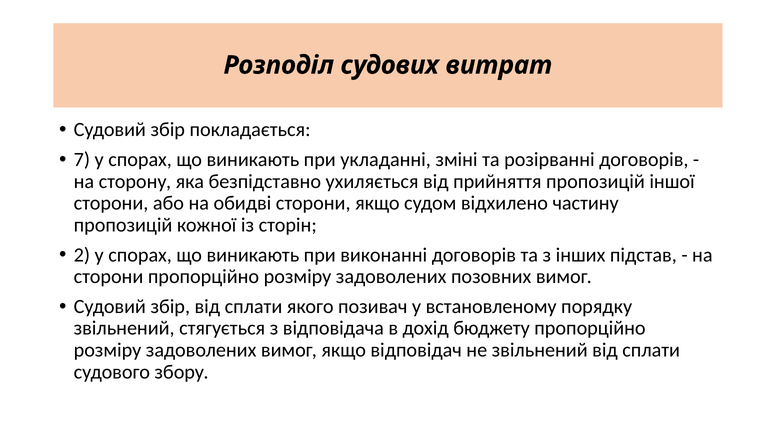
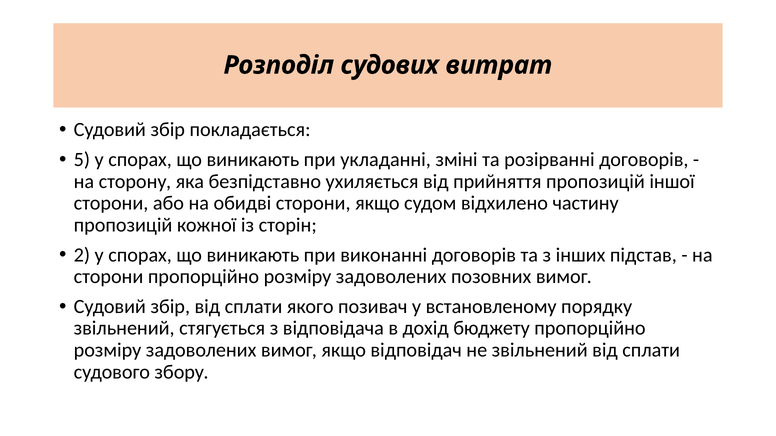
7: 7 -> 5
